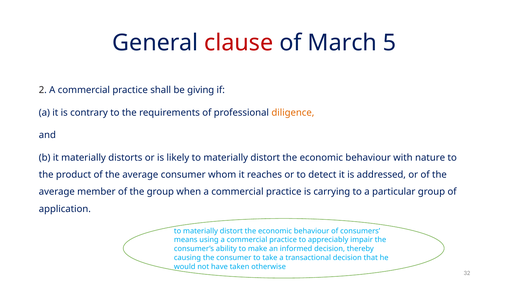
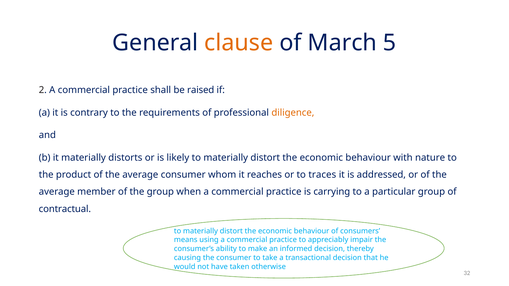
clause colour: red -> orange
giving: giving -> raised
detect: detect -> traces
application: application -> contractual
